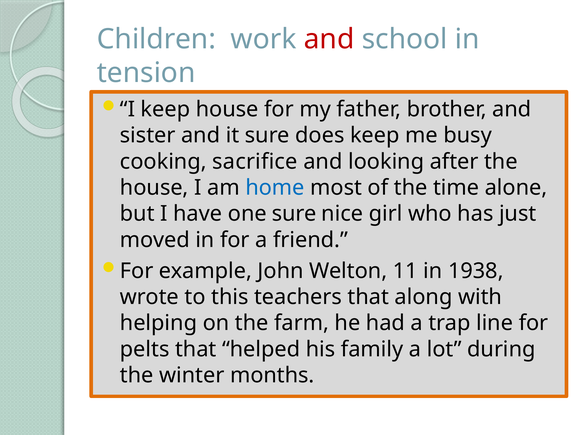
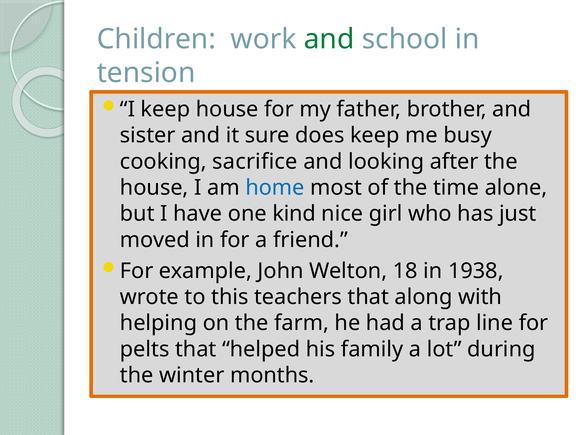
and at (329, 39) colour: red -> green
one sure: sure -> kind
11: 11 -> 18
